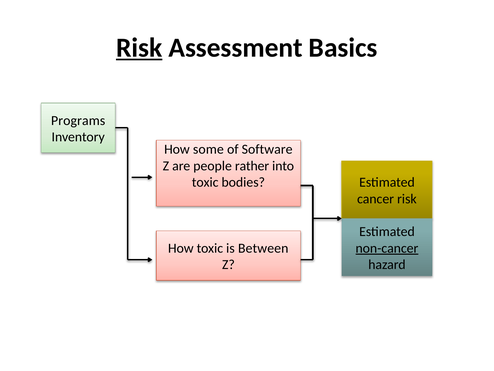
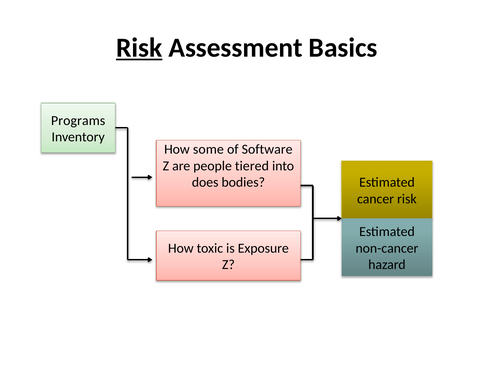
rather: rather -> tiered
toxic at (205, 182): toxic -> does
Between: Between -> Exposure
non-cancer underline: present -> none
